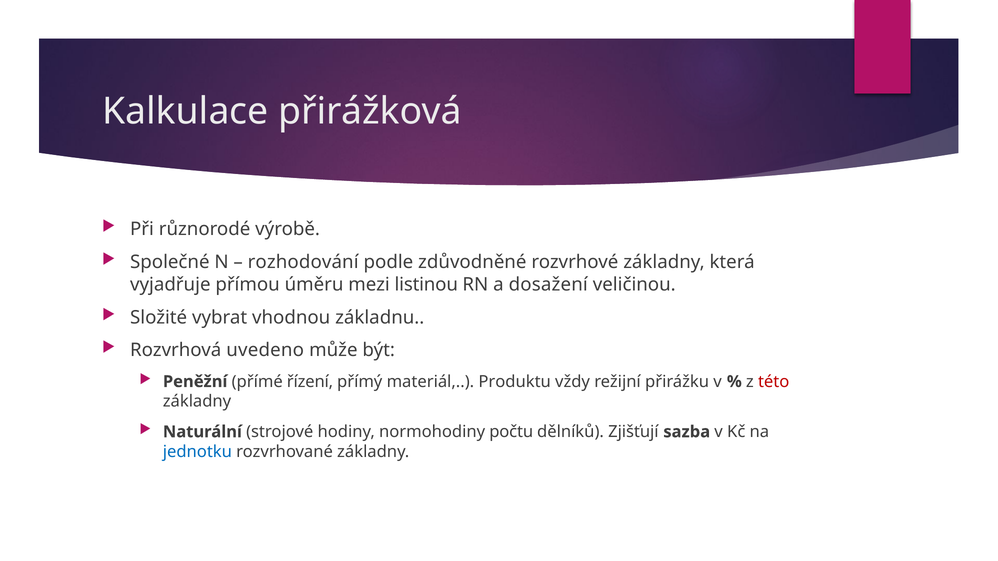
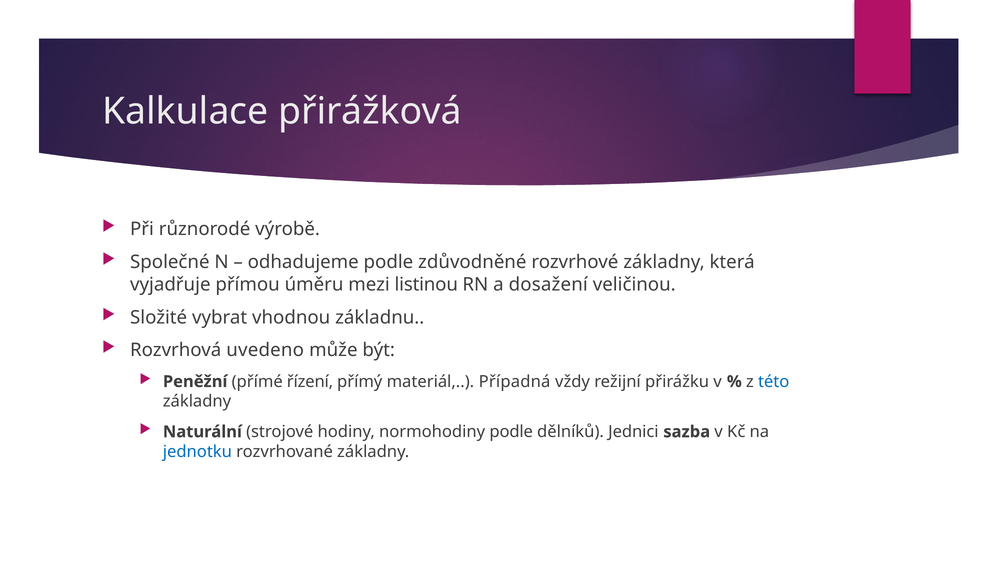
rozhodování: rozhodování -> odhadujeme
Produktu: Produktu -> Případná
této colour: red -> blue
normohodiny počtu: počtu -> podle
Zjišťují: Zjišťují -> Jednici
